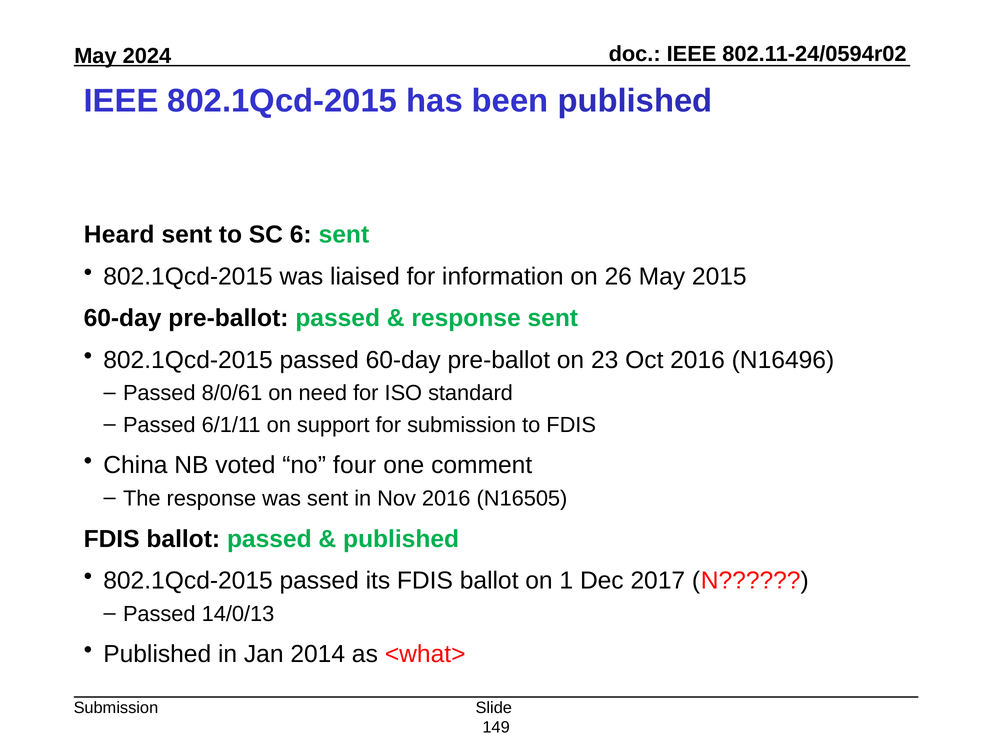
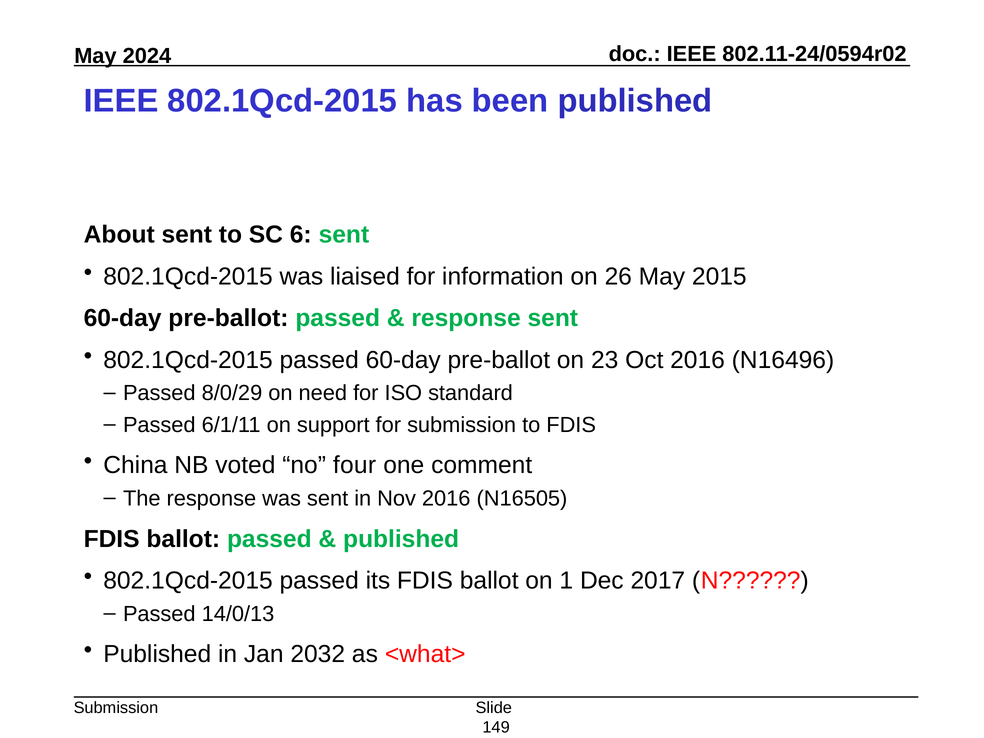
Heard: Heard -> About
8/0/61: 8/0/61 -> 8/0/29
2014: 2014 -> 2032
